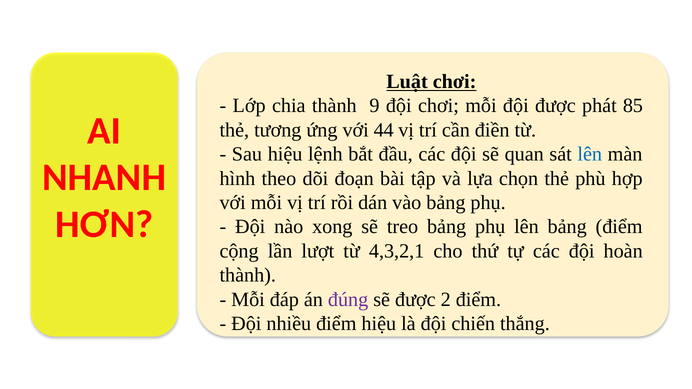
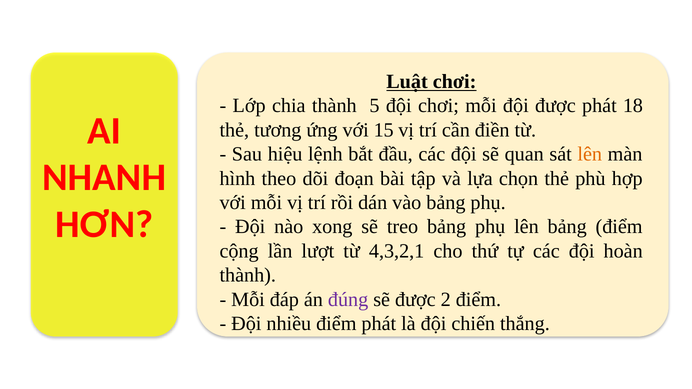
9: 9 -> 5
85: 85 -> 18
44: 44 -> 15
lên at (590, 154) colour: blue -> orange
điểm hiệu: hiệu -> phát
